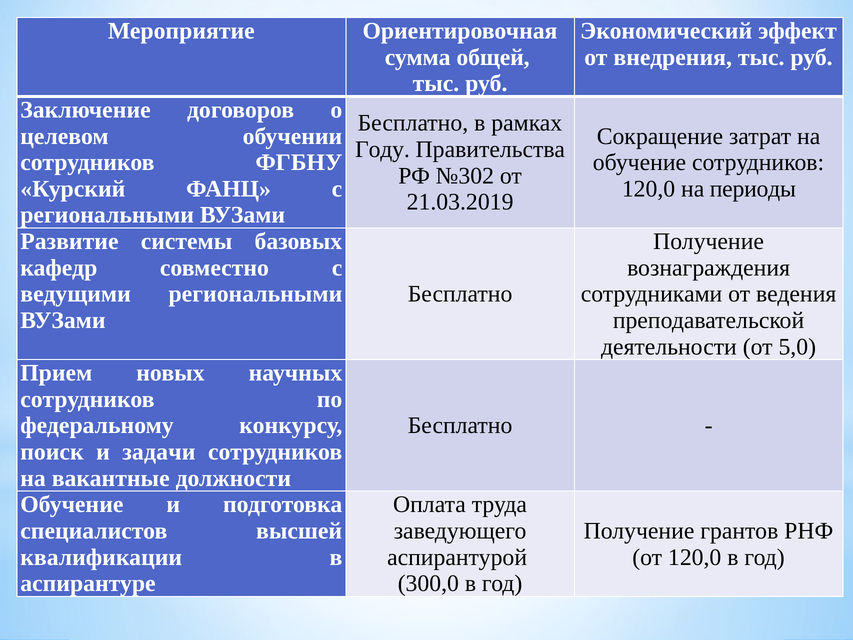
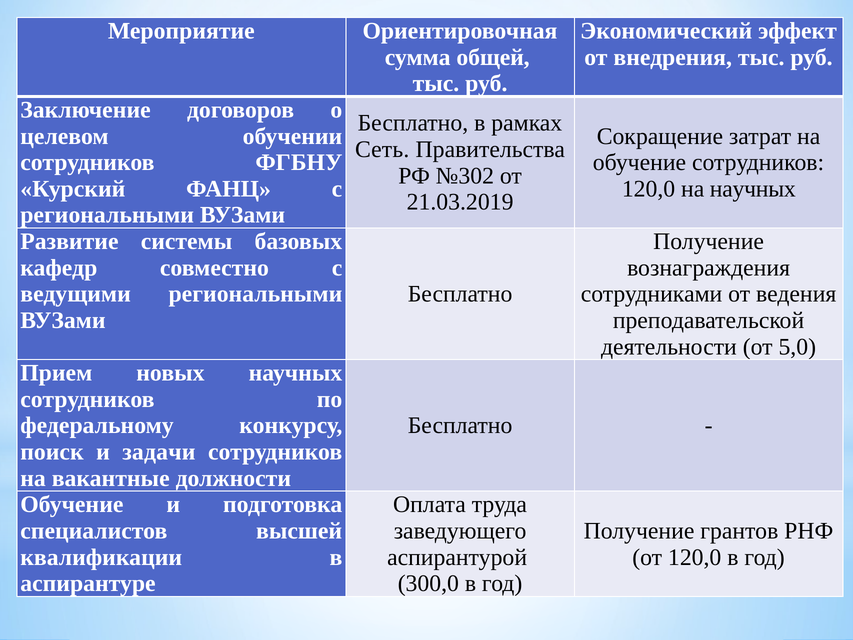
Году: Году -> Сеть
на периоды: периоды -> научных
